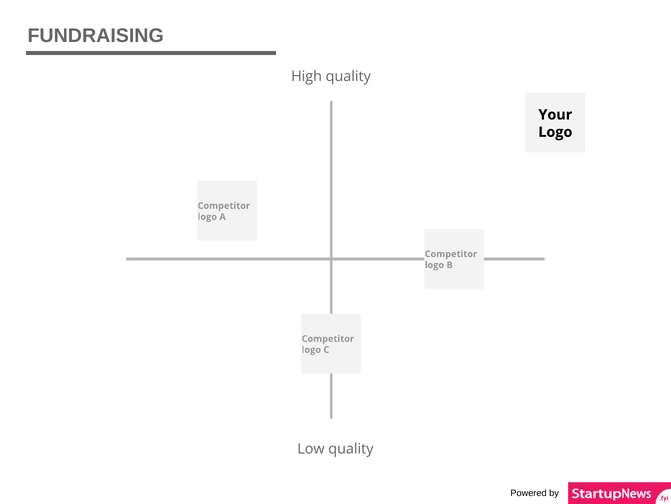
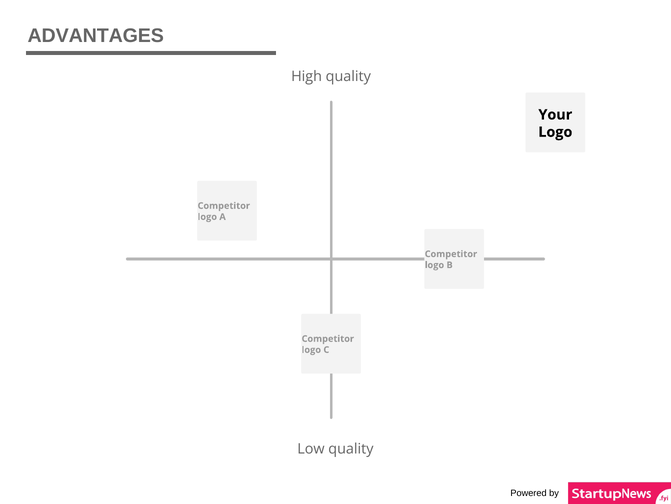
FUNDRAISING: FUNDRAISING -> ADVANTAGES
